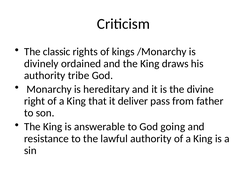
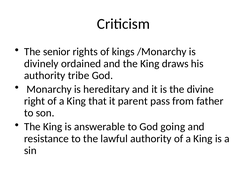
classic: classic -> senior
deliver: deliver -> parent
